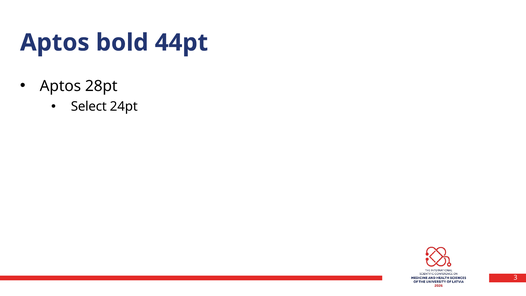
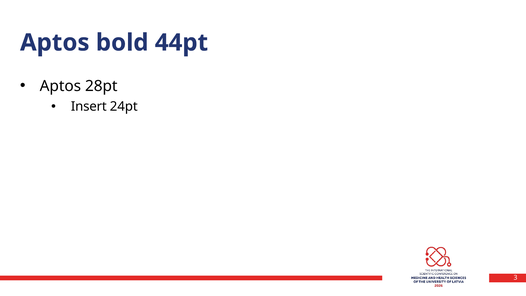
Select: Select -> Insert
